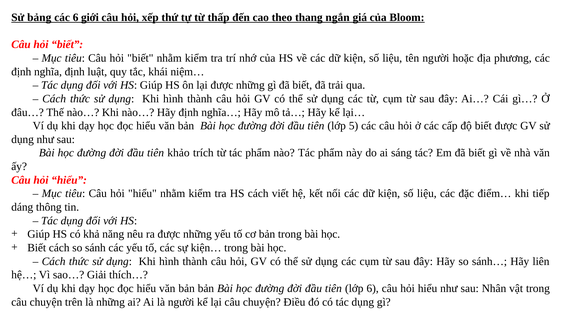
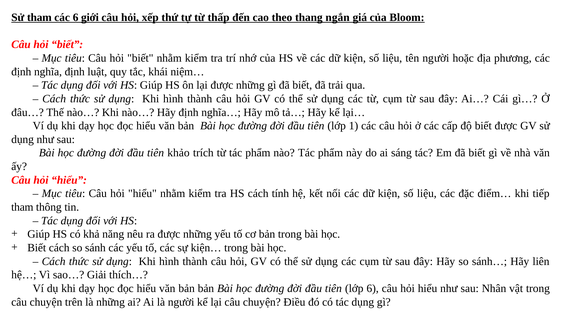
Sử bảng: bảng -> tham
5: 5 -> 1
viết: viết -> tính
dáng at (22, 207): dáng -> tham
